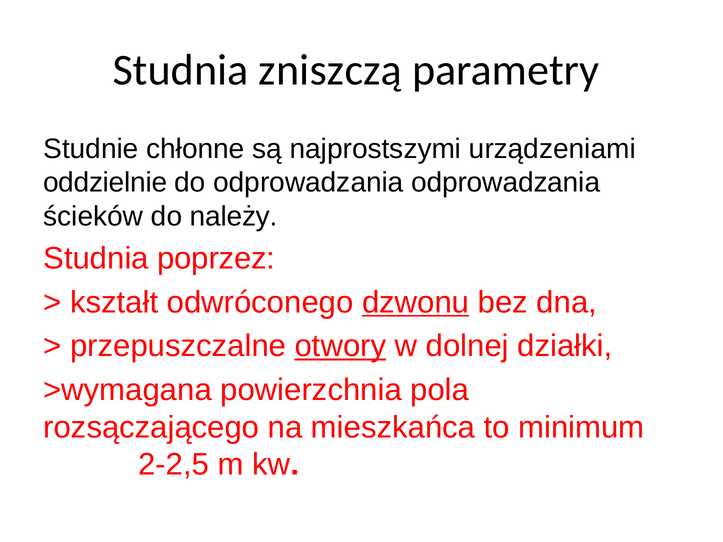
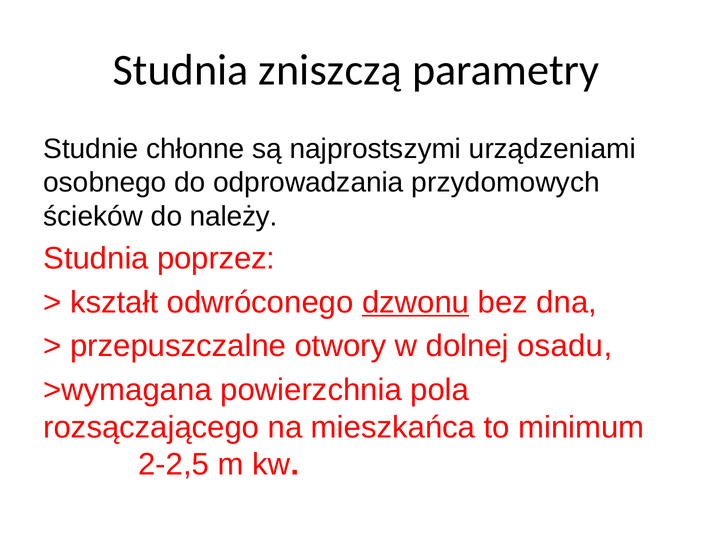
oddzielnie: oddzielnie -> osobnego
odprowadzania odprowadzania: odprowadzania -> przydomowych
otwory underline: present -> none
działki: działki -> osadu
